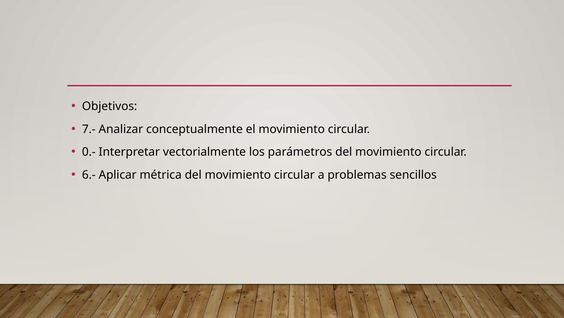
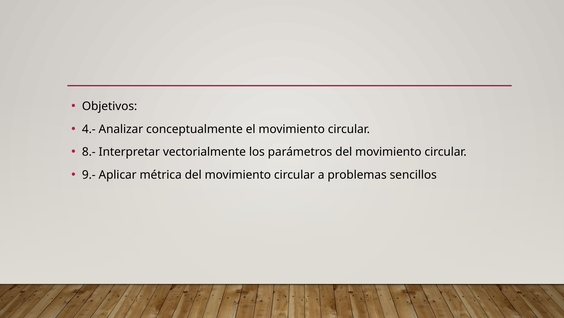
7.-: 7.- -> 4.-
0.-: 0.- -> 8.-
6.-: 6.- -> 9.-
